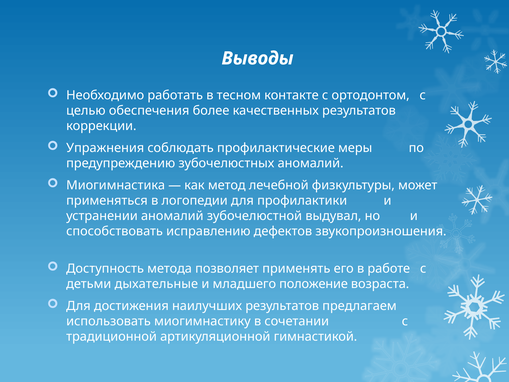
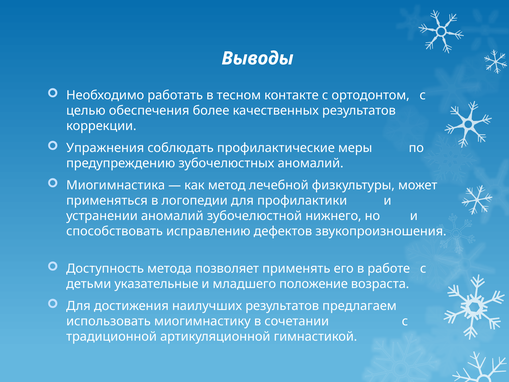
выдувал: выдувал -> нижнего
дыхательные: дыхательные -> указательные
